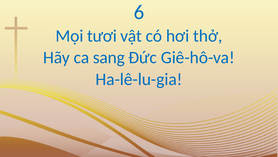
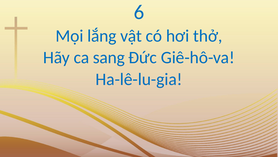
tươi: tươi -> lắng
